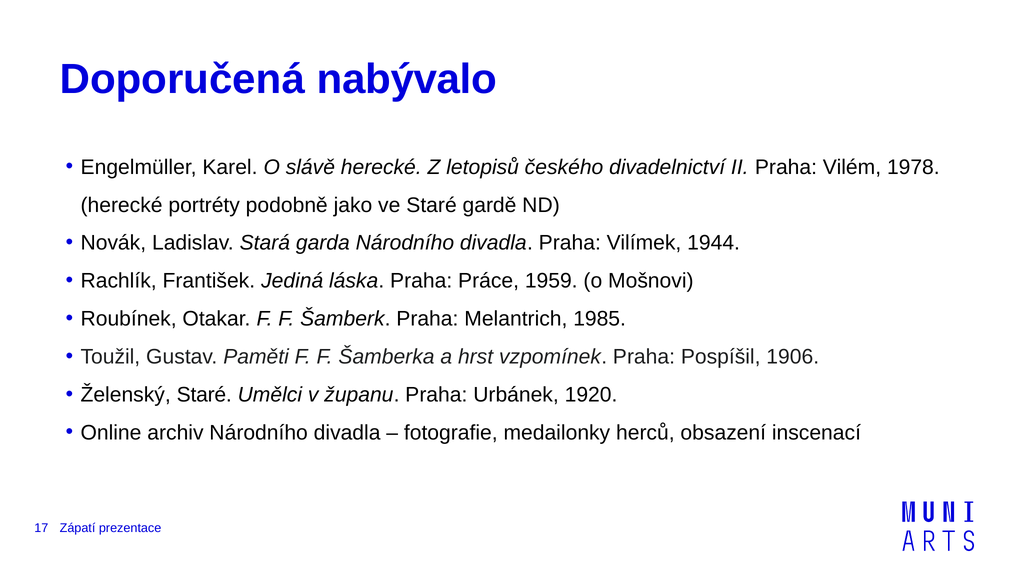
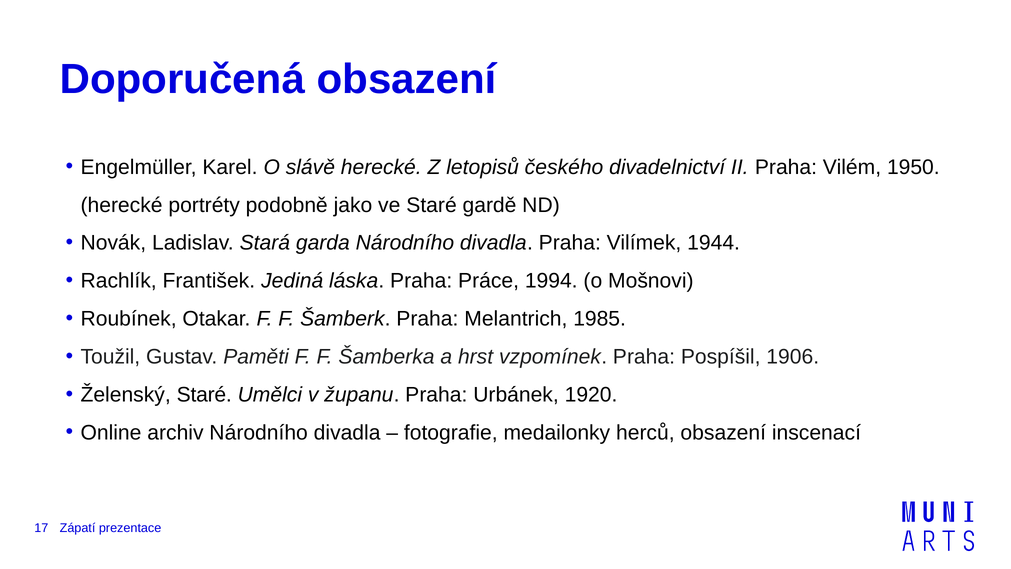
Doporučená nabývalo: nabývalo -> obsazení
1978: 1978 -> 1950
1959: 1959 -> 1994
